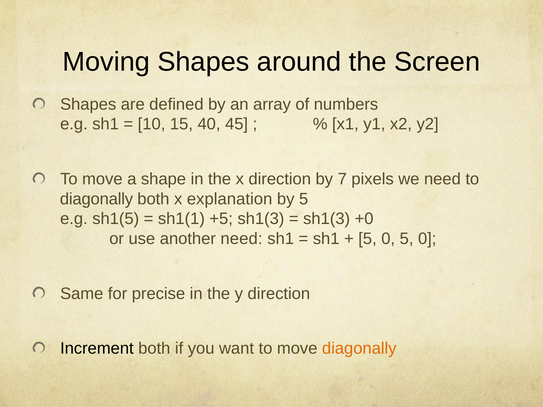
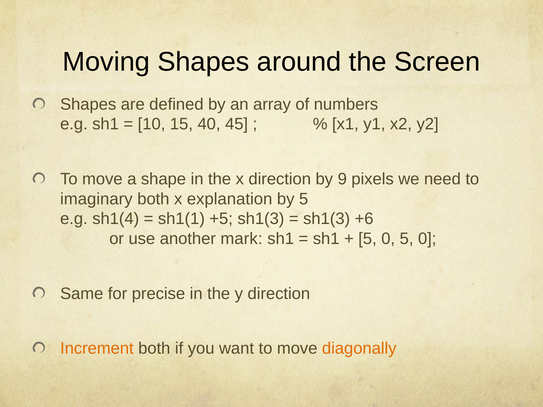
7: 7 -> 9
diagonally at (96, 199): diagonally -> imaginary
sh1(5: sh1(5 -> sh1(4
+0: +0 -> +6
another need: need -> mark
Increment colour: black -> orange
